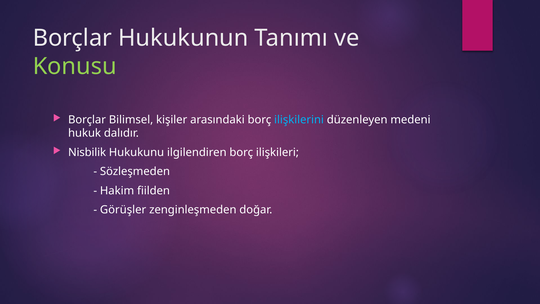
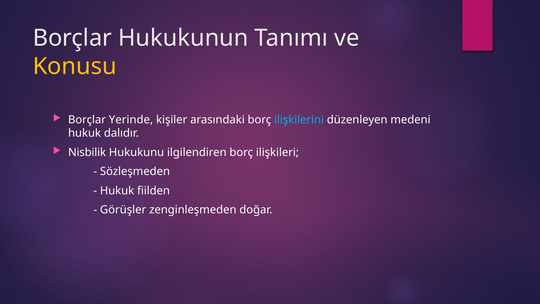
Konusu colour: light green -> yellow
Bilimsel: Bilimsel -> Yerinde
Hakim at (117, 191): Hakim -> Hukuk
